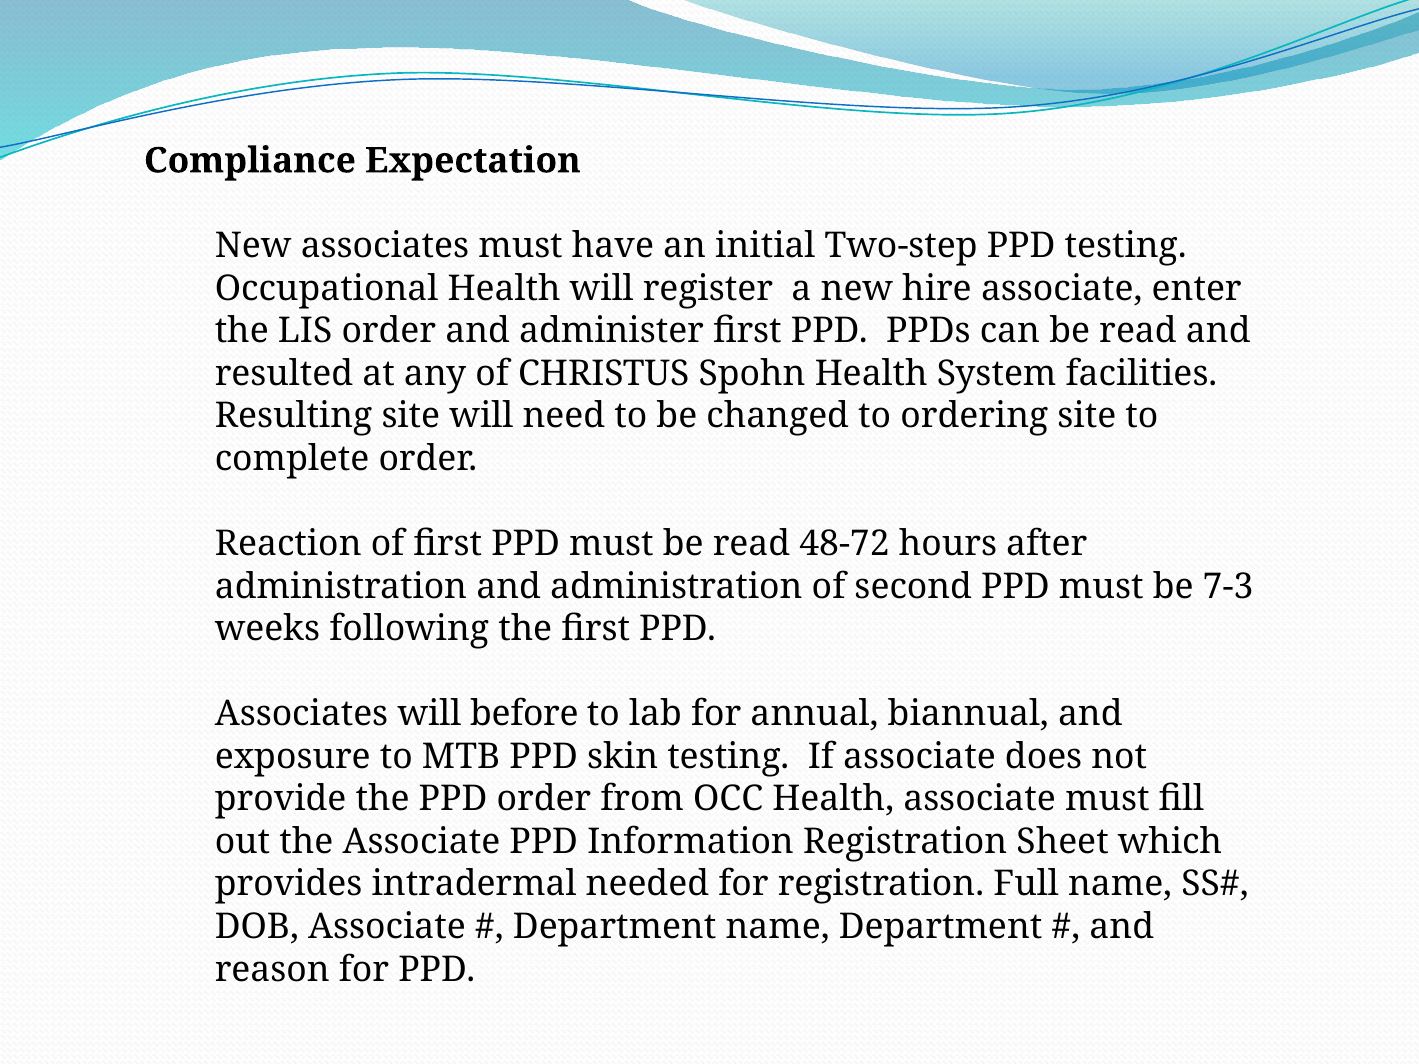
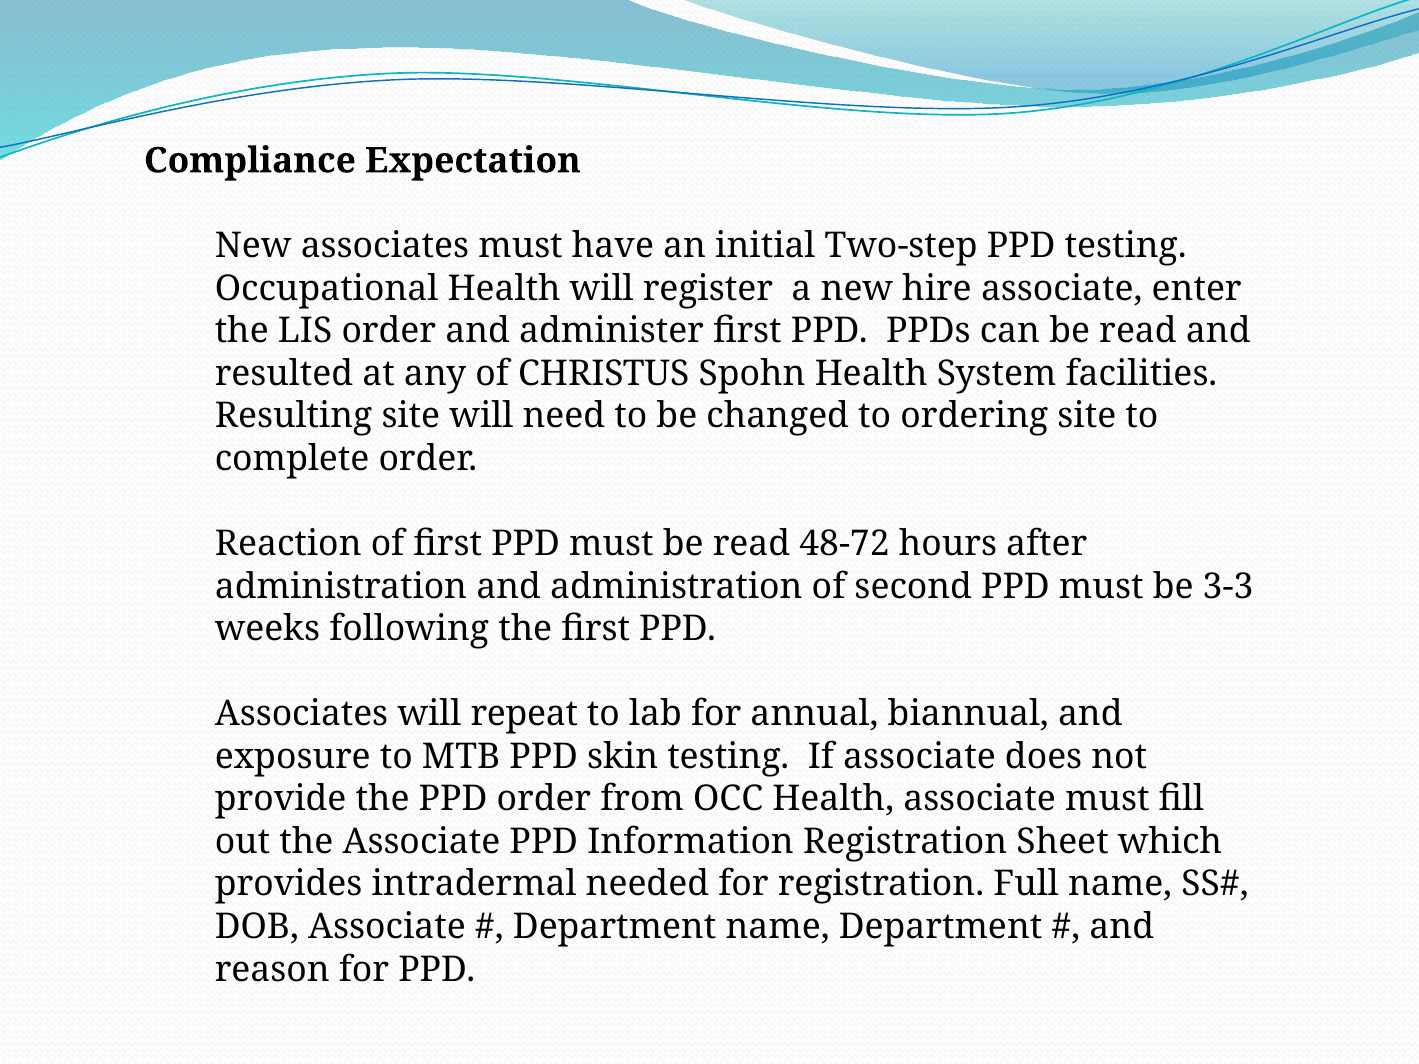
7-3: 7-3 -> 3-3
before: before -> repeat
